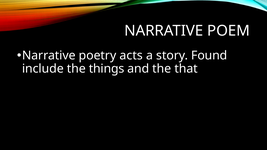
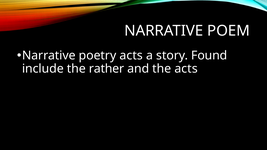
things: things -> rather
the that: that -> acts
